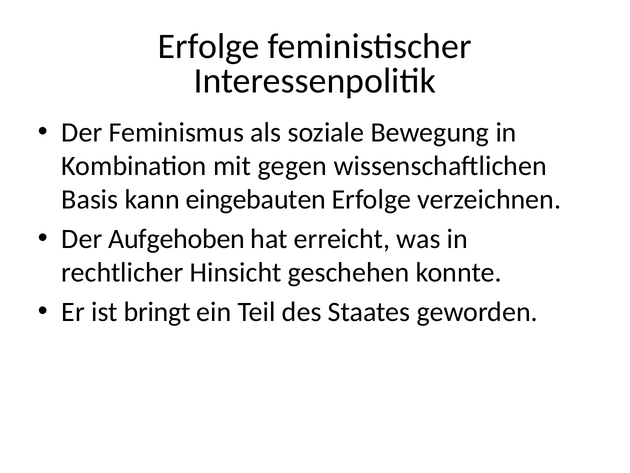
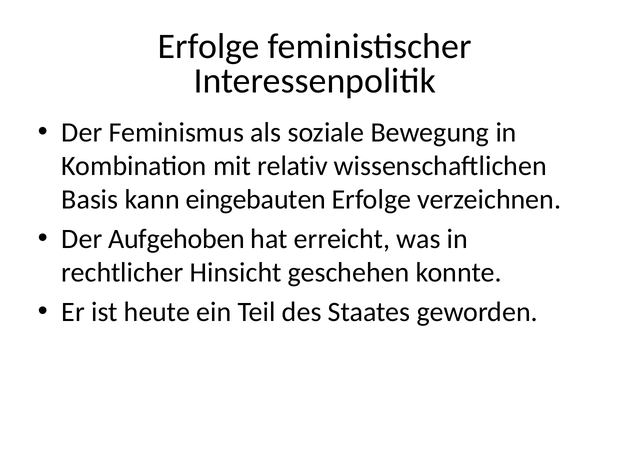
gegen: gegen -> relativ
bringt: bringt -> heute
